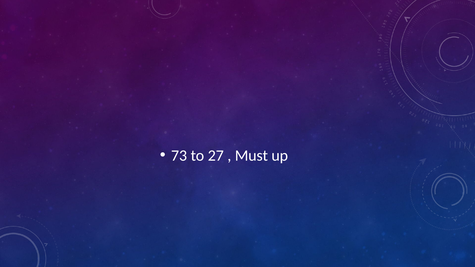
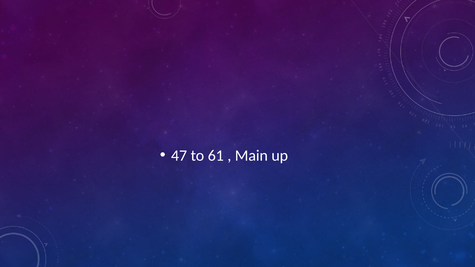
73: 73 -> 47
27: 27 -> 61
Must: Must -> Main
